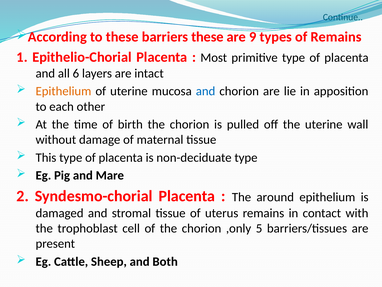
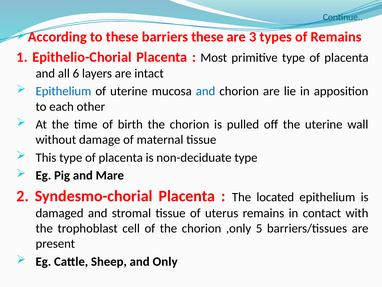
9: 9 -> 3
Epithelium at (63, 91) colour: orange -> blue
around: around -> located
Both: Both -> Only
